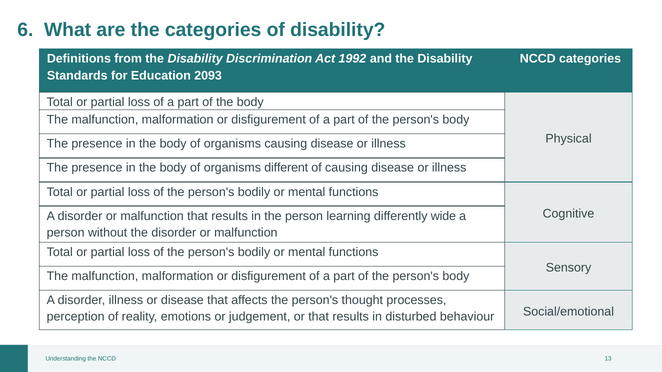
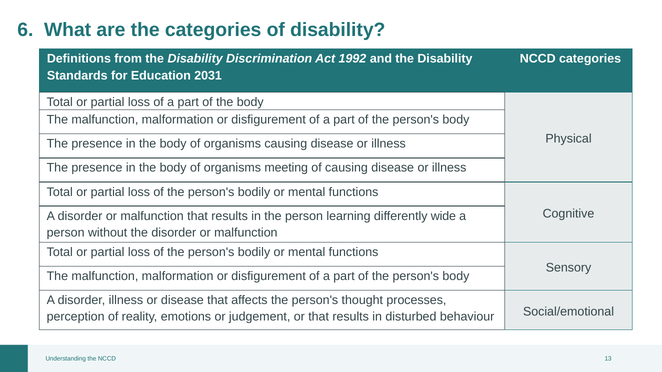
2093: 2093 -> 2031
different: different -> meeting
